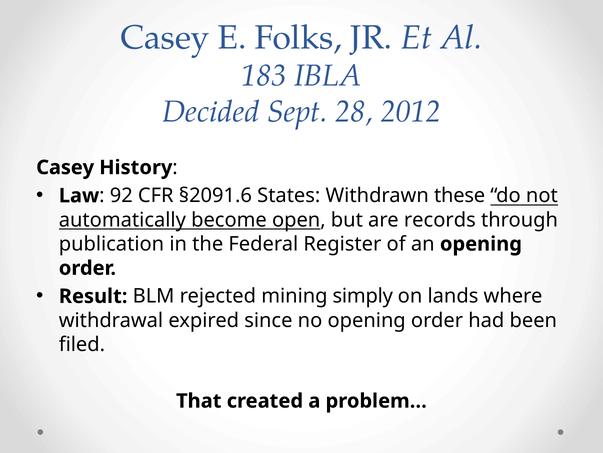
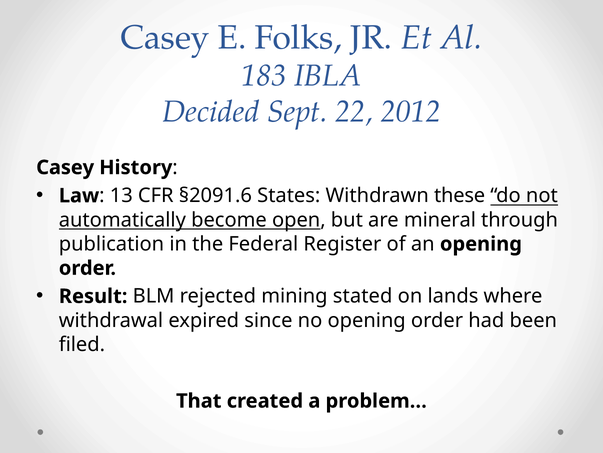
28: 28 -> 22
92: 92 -> 13
records: records -> mineral
simply: simply -> stated
